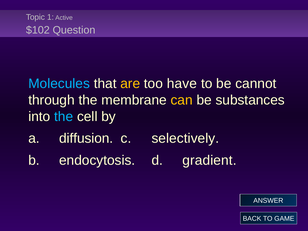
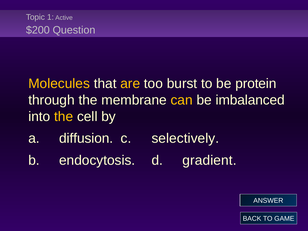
$102: $102 -> $200
Molecules colour: light blue -> yellow
have: have -> burst
cannot: cannot -> protein
substances: substances -> imbalanced
the at (64, 116) colour: light blue -> yellow
